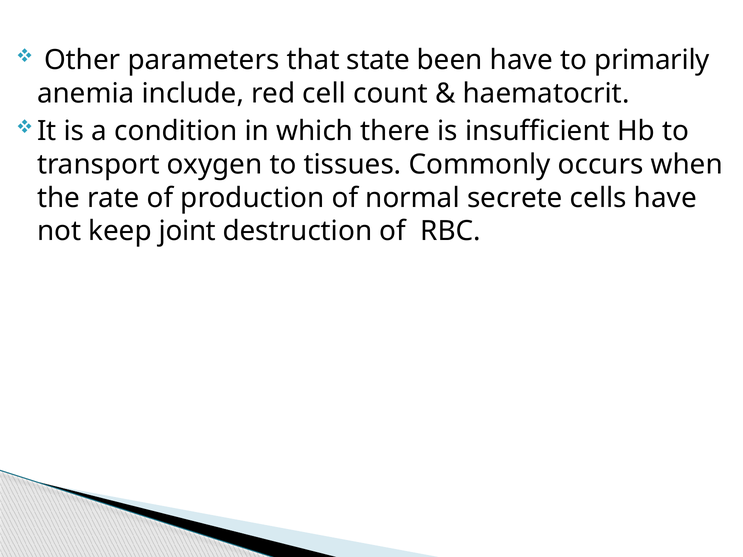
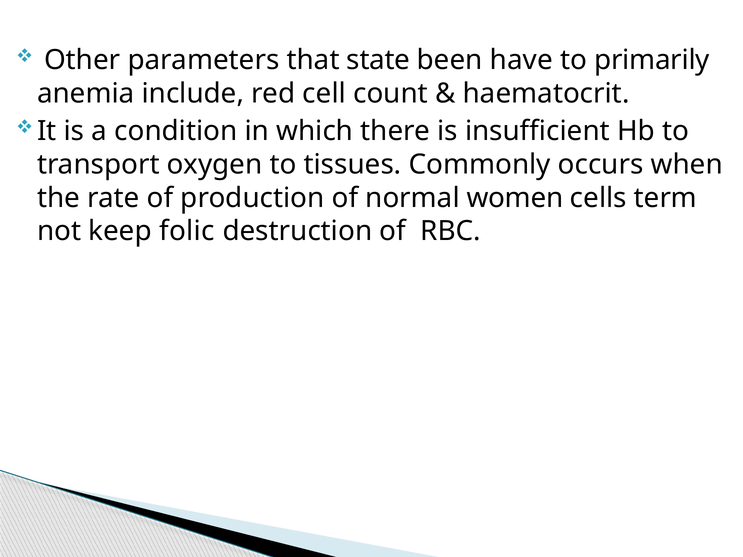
secrete: secrete -> women
cells have: have -> term
joint: joint -> folic
